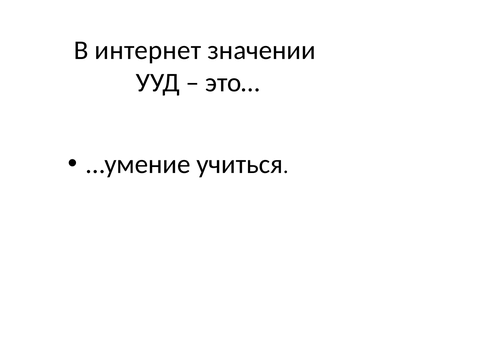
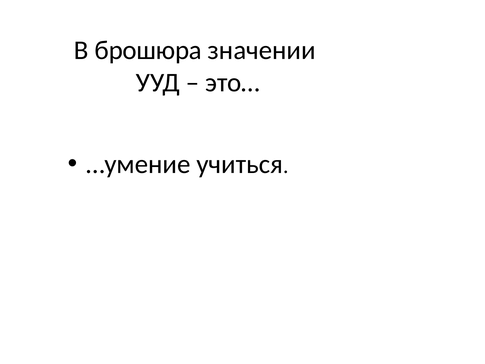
интернет: интернет -> брошюра
